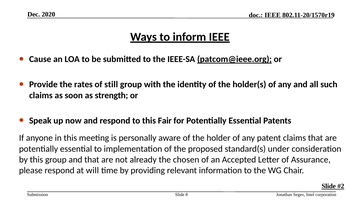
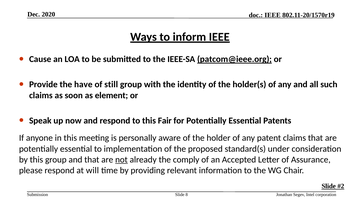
rates: rates -> have
strength: strength -> element
not underline: none -> present
chosen: chosen -> comply
